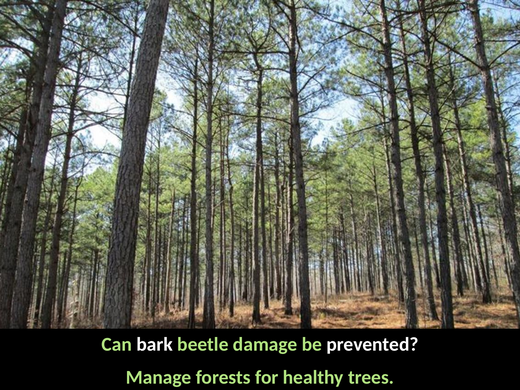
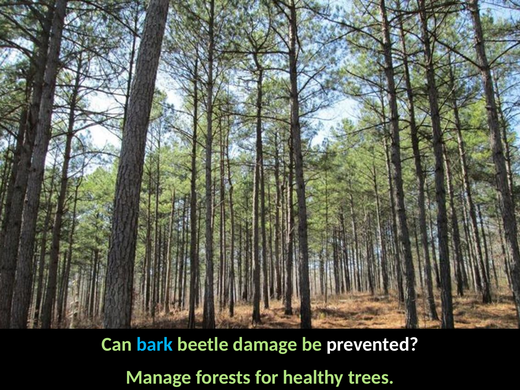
bark colour: white -> light blue
